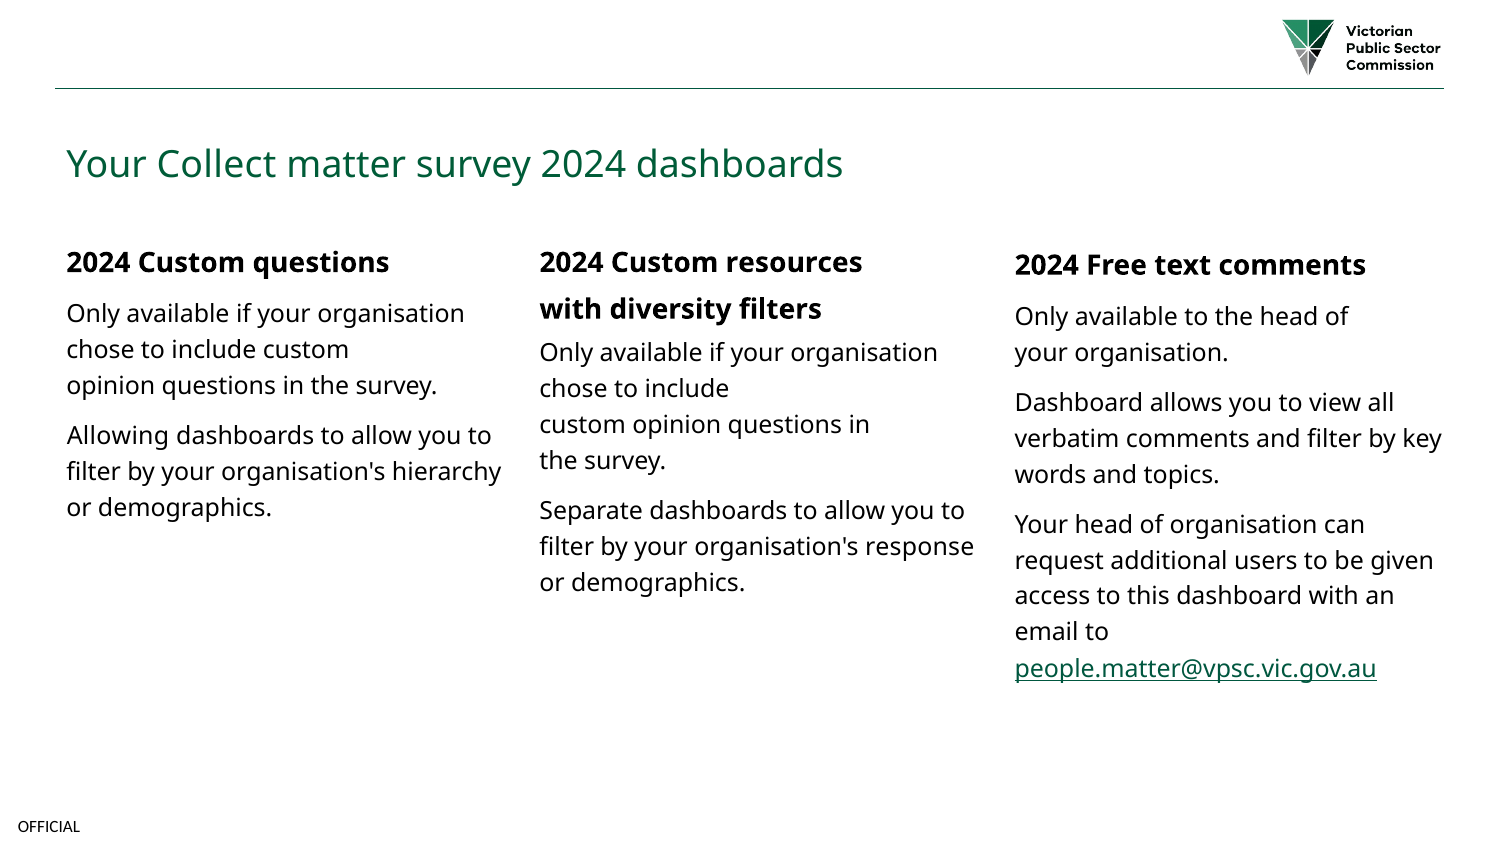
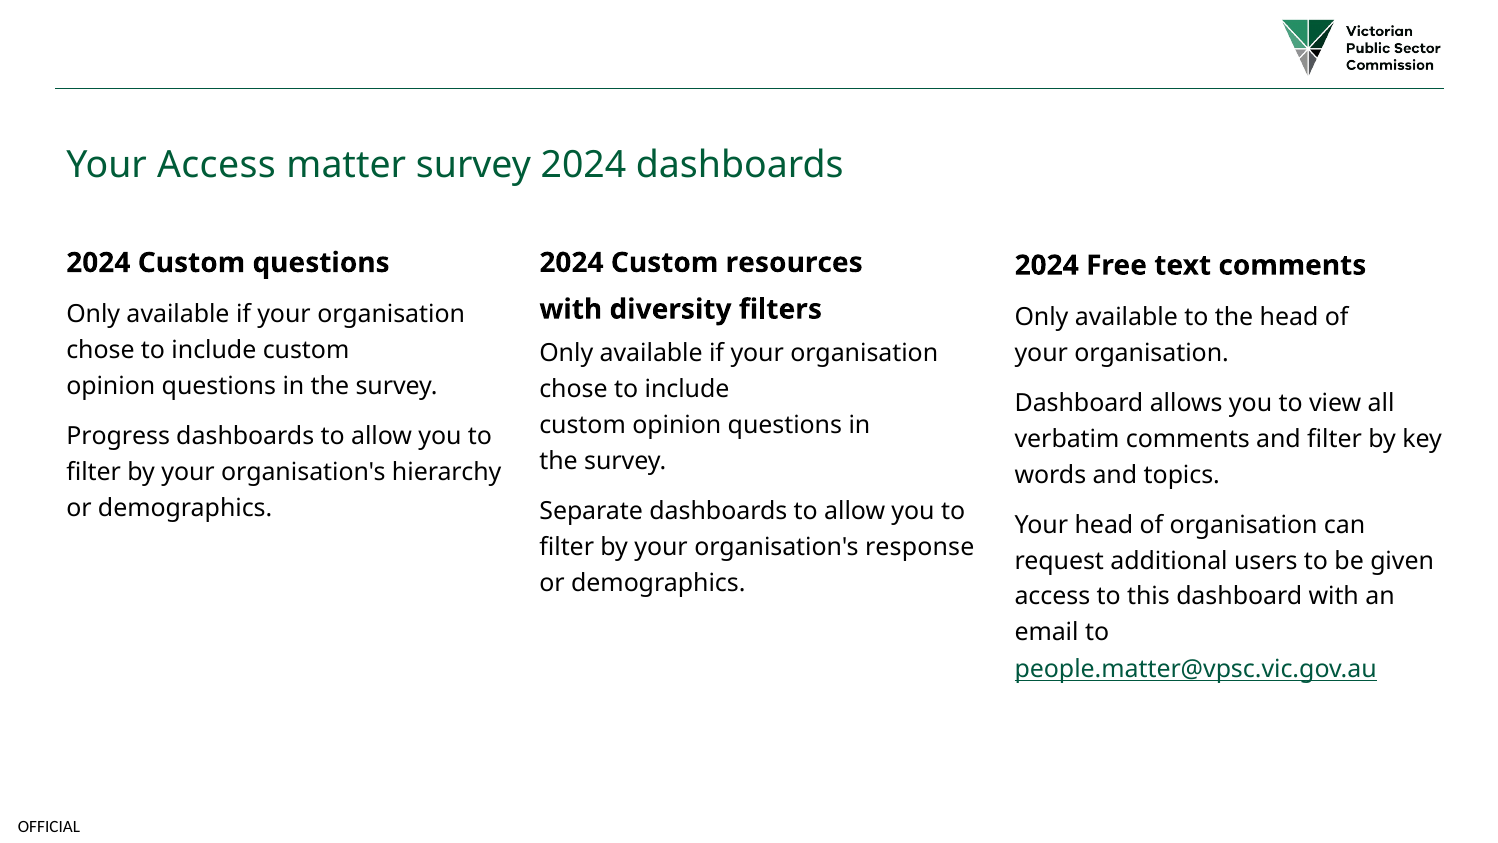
Your Collect: Collect -> Access
Allowing: Allowing -> Progress
